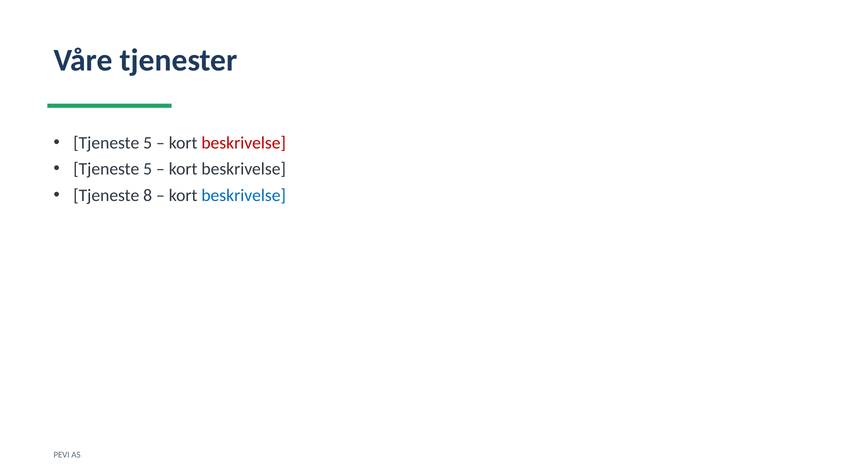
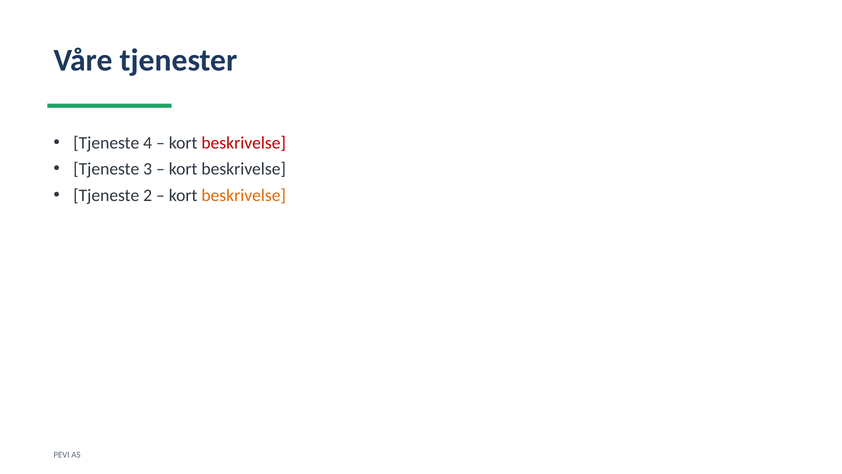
5 at (148, 143): 5 -> 4
5 at (148, 169): 5 -> 3
8: 8 -> 2
beskrivelse at (244, 195) colour: blue -> orange
